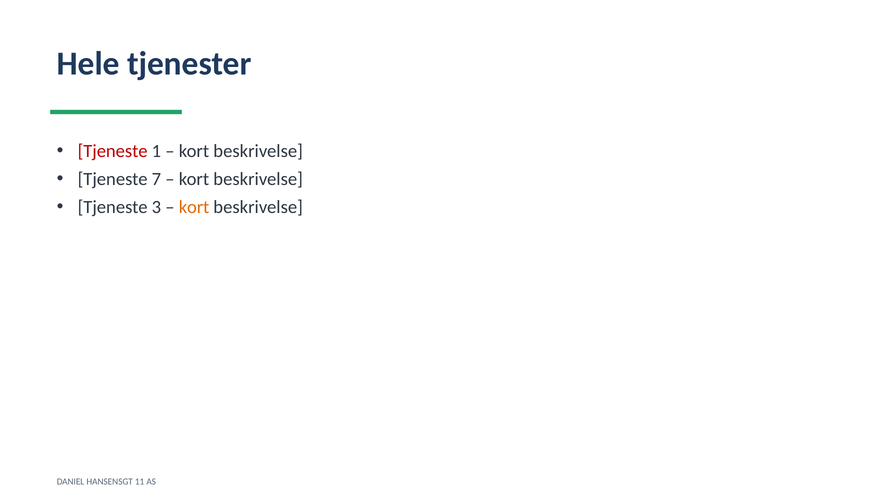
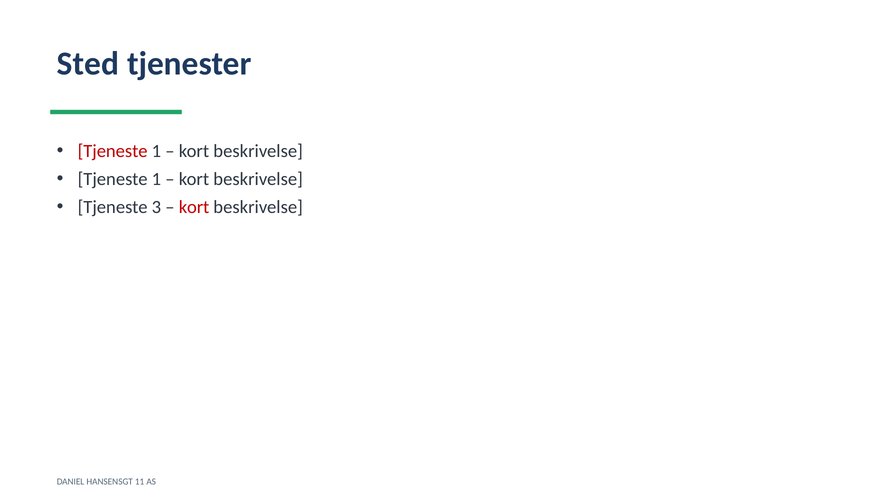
Hele: Hele -> Sted
7 at (156, 179): 7 -> 1
kort at (194, 207) colour: orange -> red
